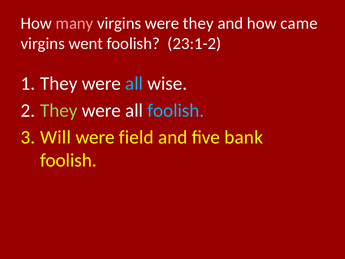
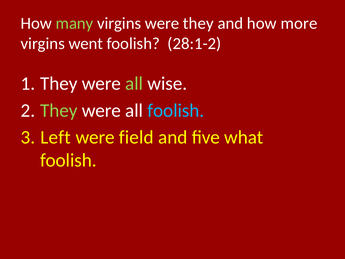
many colour: pink -> light green
came: came -> more
23:1-2: 23:1-2 -> 28:1-2
all at (134, 84) colour: light blue -> light green
Will: Will -> Left
bank: bank -> what
